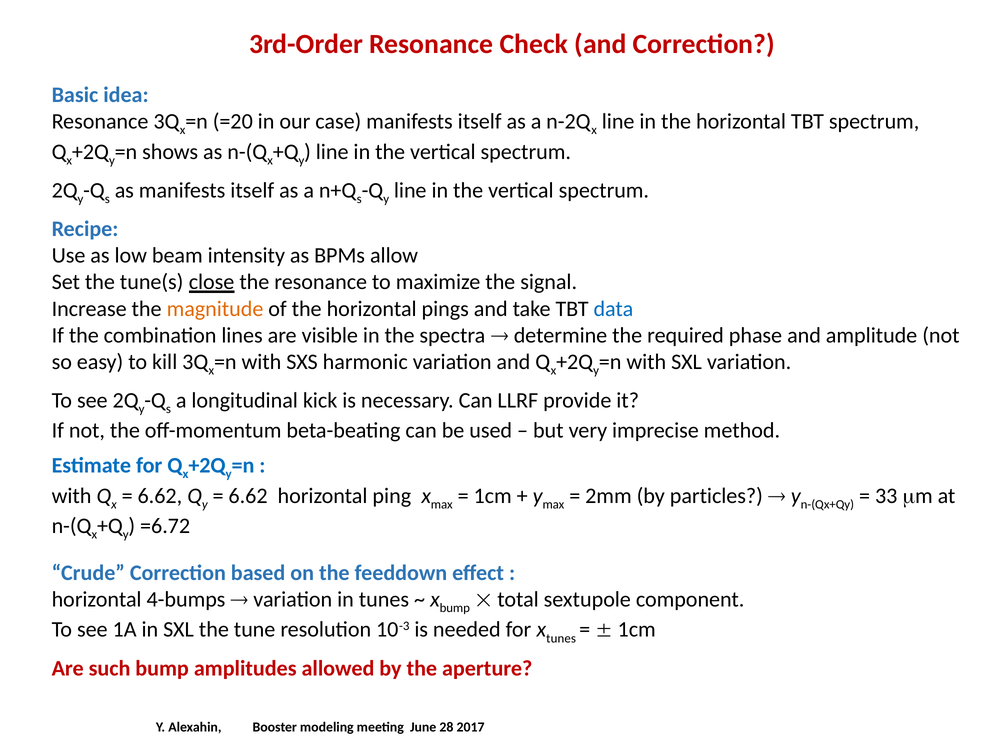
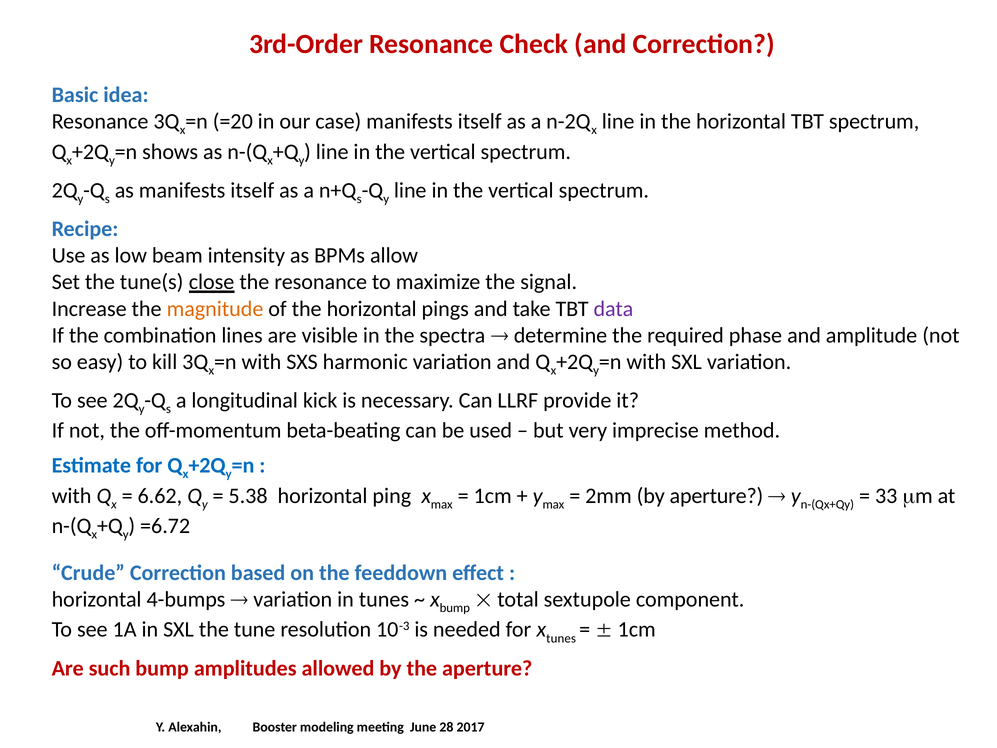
data colour: blue -> purple
6.62 at (248, 496): 6.62 -> 5.38
by particles: particles -> aperture
